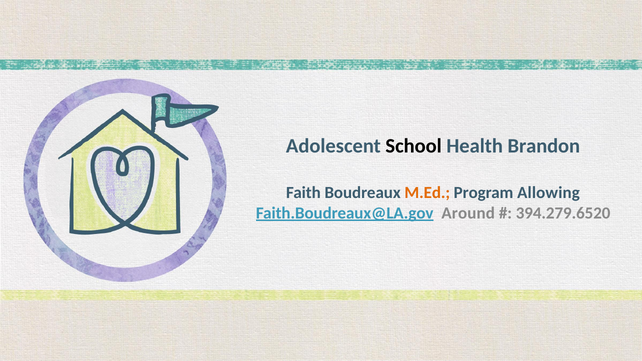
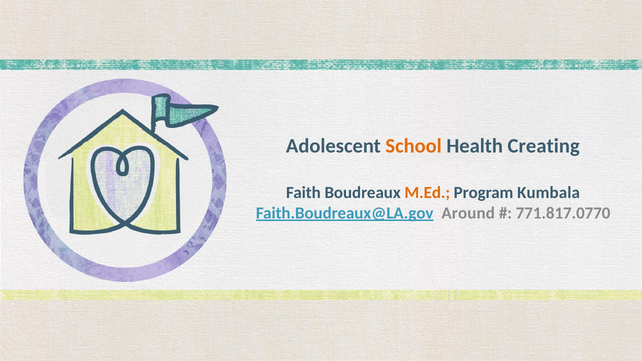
School colour: black -> orange
Brandon: Brandon -> Creating
Allowing: Allowing -> Kumbala
394.279.6520: 394.279.6520 -> 771.817.0770
